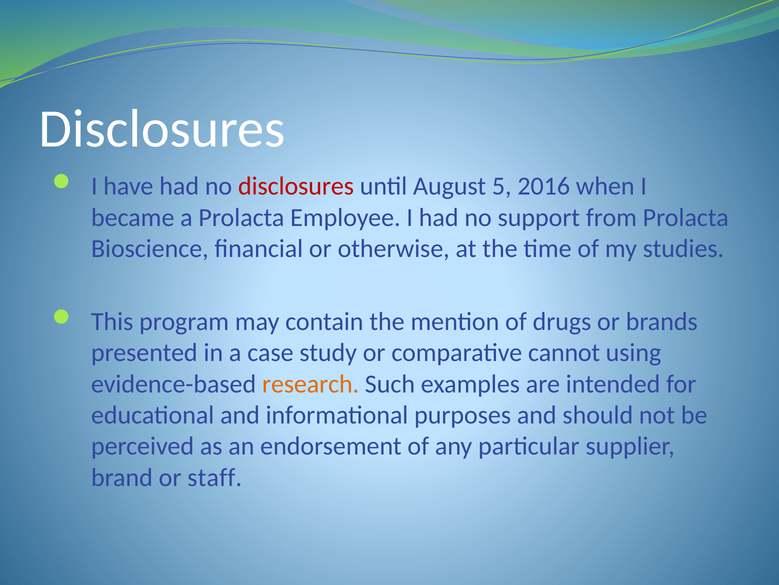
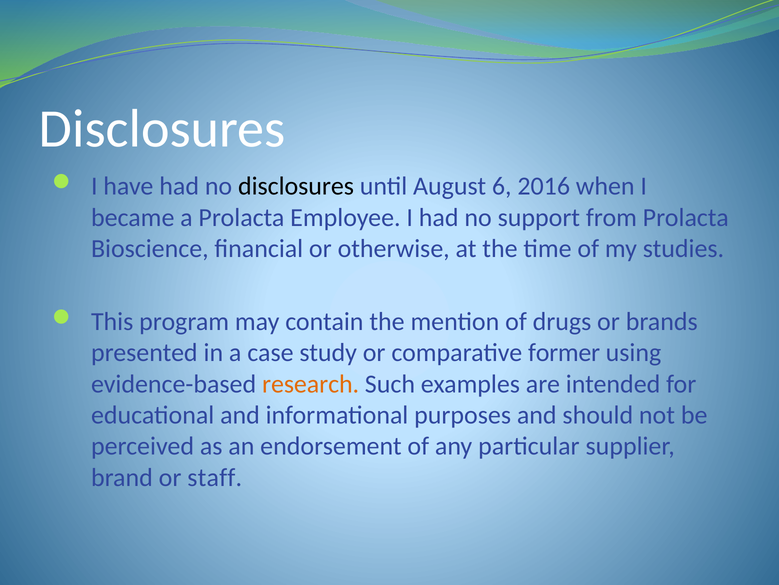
disclosures at (296, 186) colour: red -> black
5: 5 -> 6
cannot: cannot -> former
